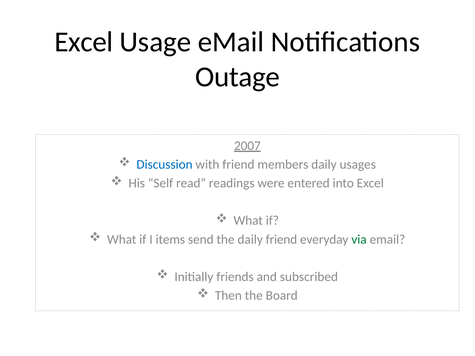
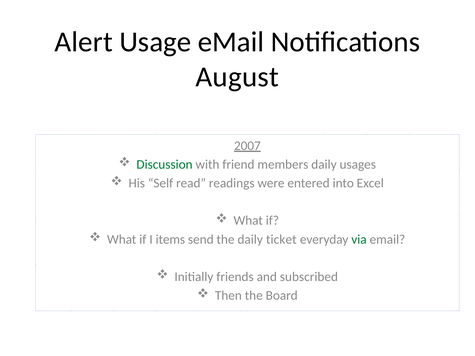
Excel at (84, 42): Excel -> Alert
Outage: Outage -> August
Discussion colour: blue -> green
daily friend: friend -> ticket
